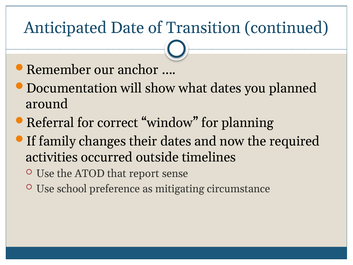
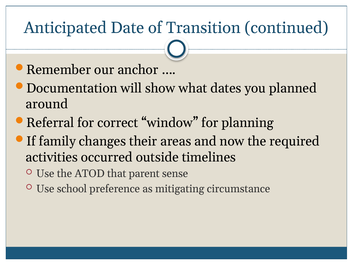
their dates: dates -> areas
report: report -> parent
